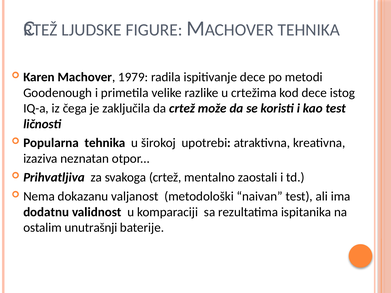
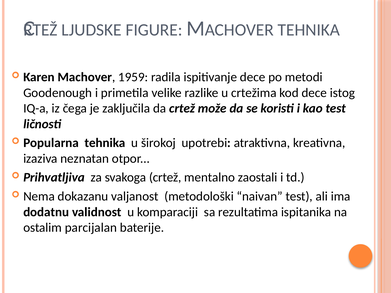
1979: 1979 -> 1959
unutrašnji: unutrašnji -> parcijalan
